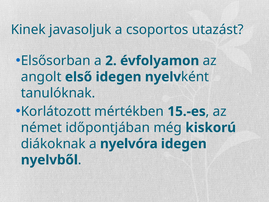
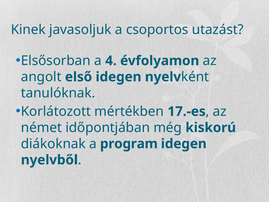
2: 2 -> 4
15.-es: 15.-es -> 17.-es
nyelvóra: nyelvóra -> program
